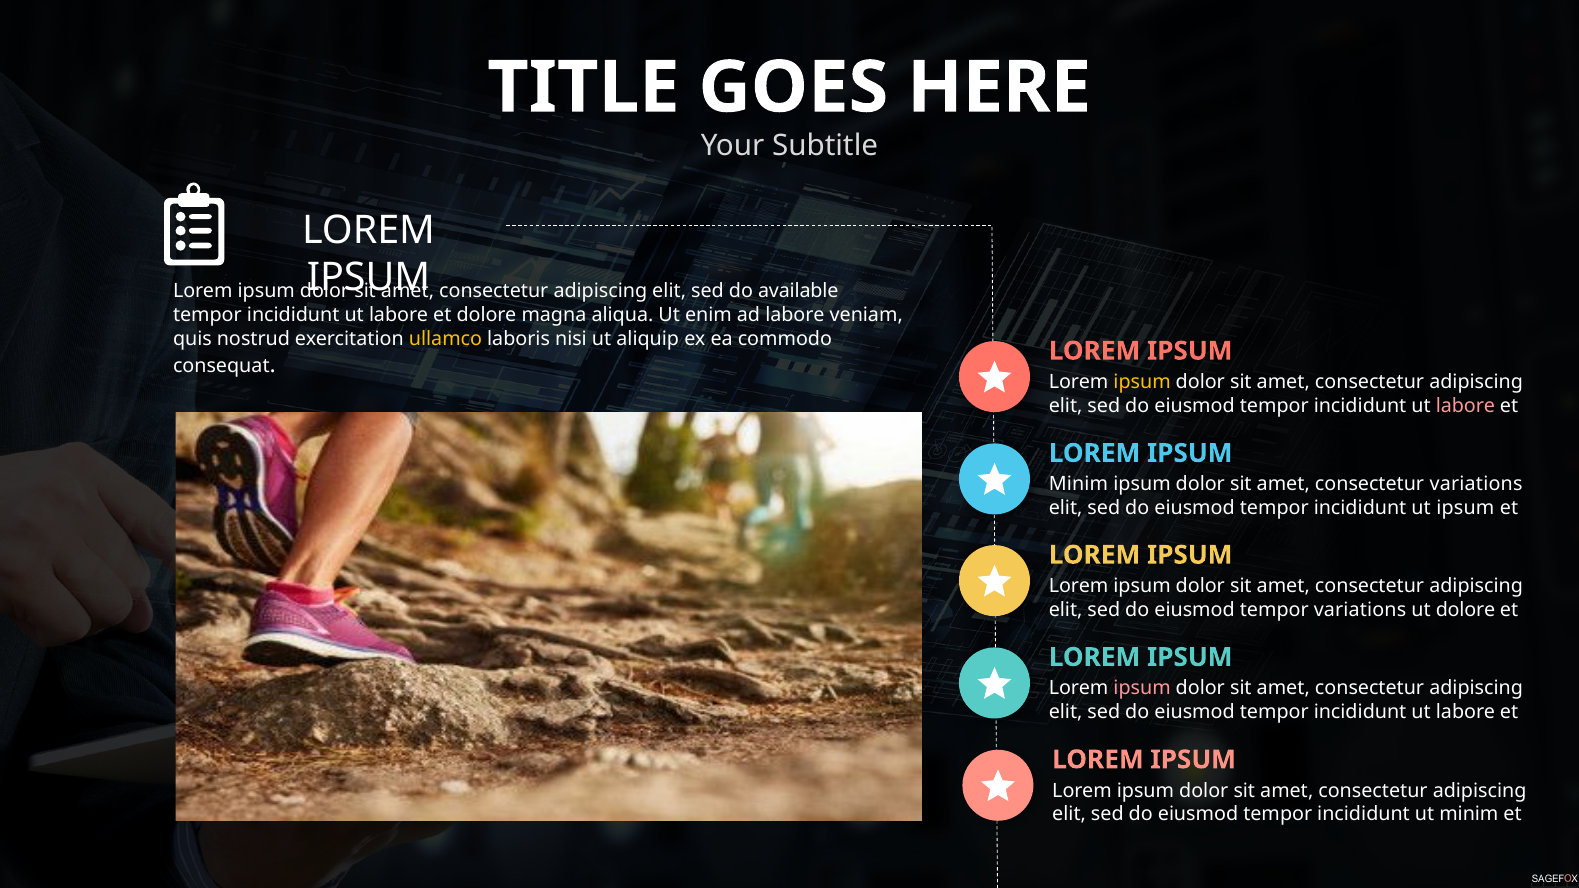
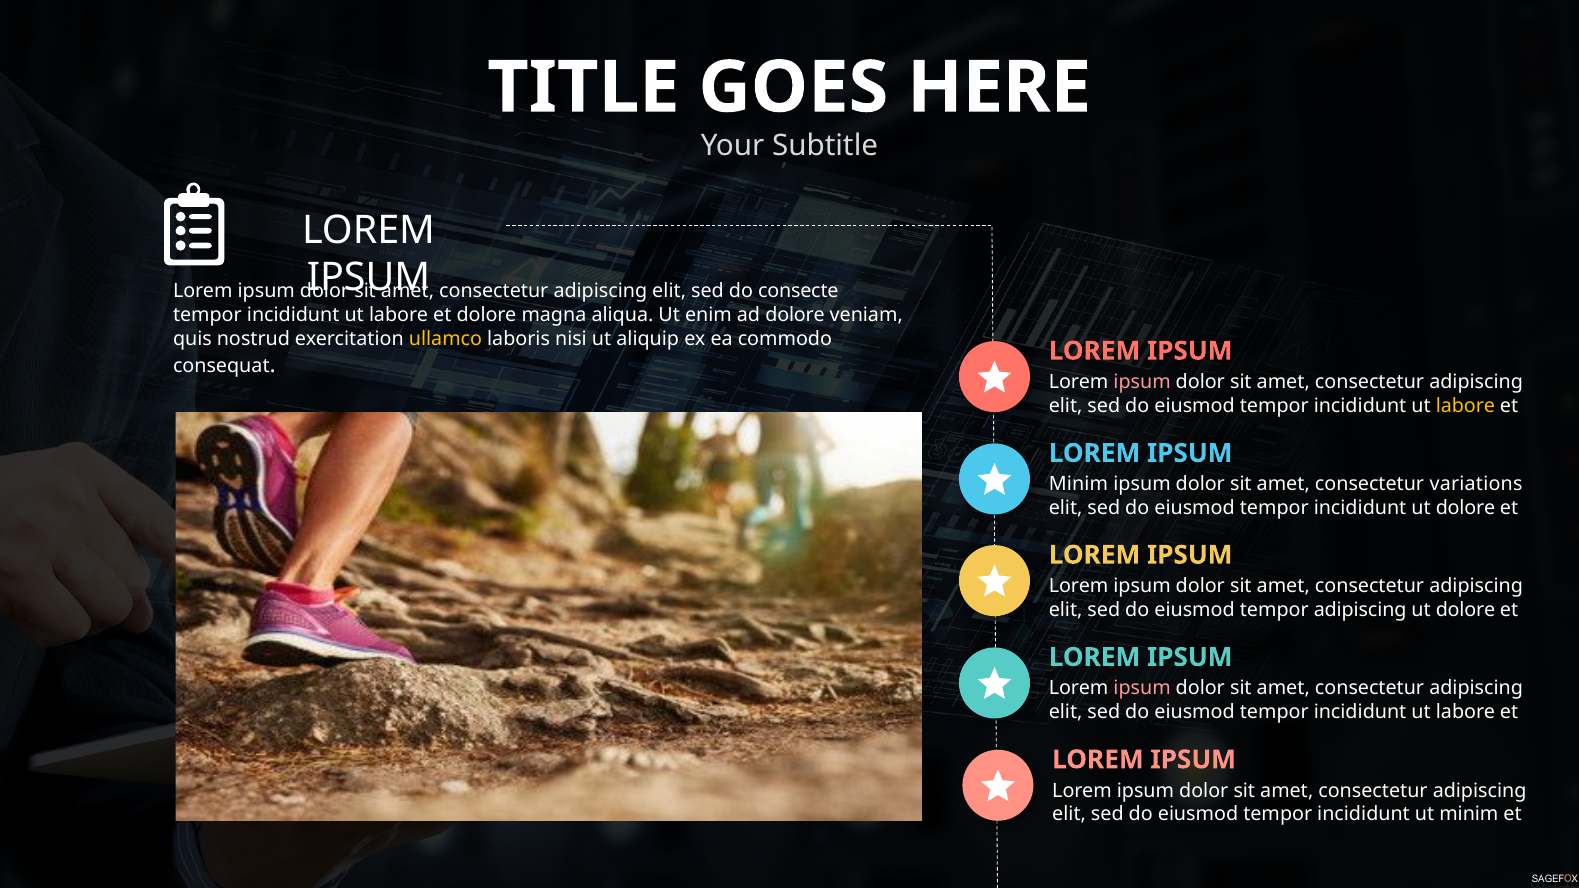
available: available -> consecte
ad labore: labore -> dolore
ipsum at (1142, 382) colour: yellow -> pink
labore at (1465, 406) colour: pink -> yellow
incididunt ut ipsum: ipsum -> dolore
tempor variations: variations -> adipiscing
